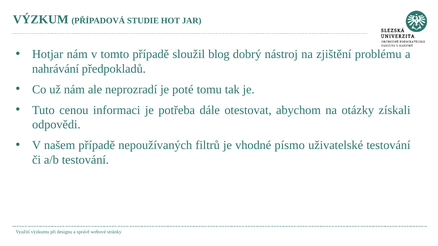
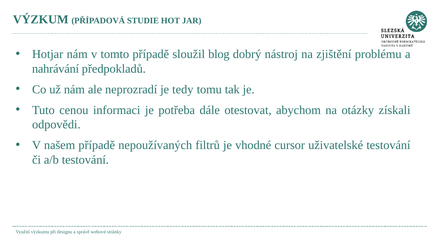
poté: poté -> tedy
písmo: písmo -> cursor
